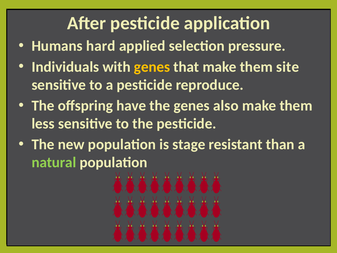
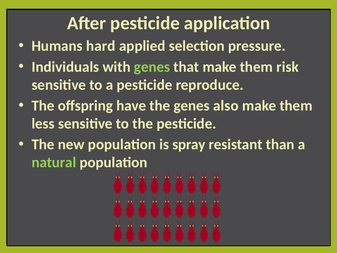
genes at (152, 67) colour: yellow -> light green
site: site -> risk
stage: stage -> spray
